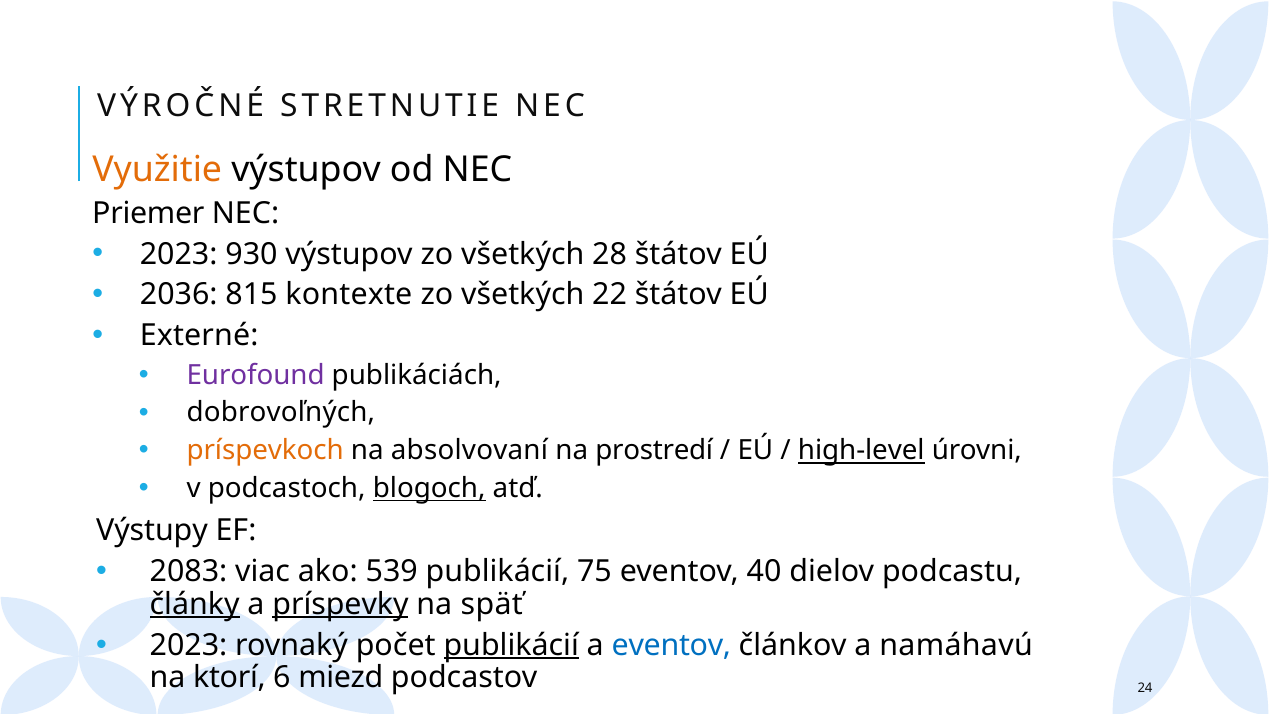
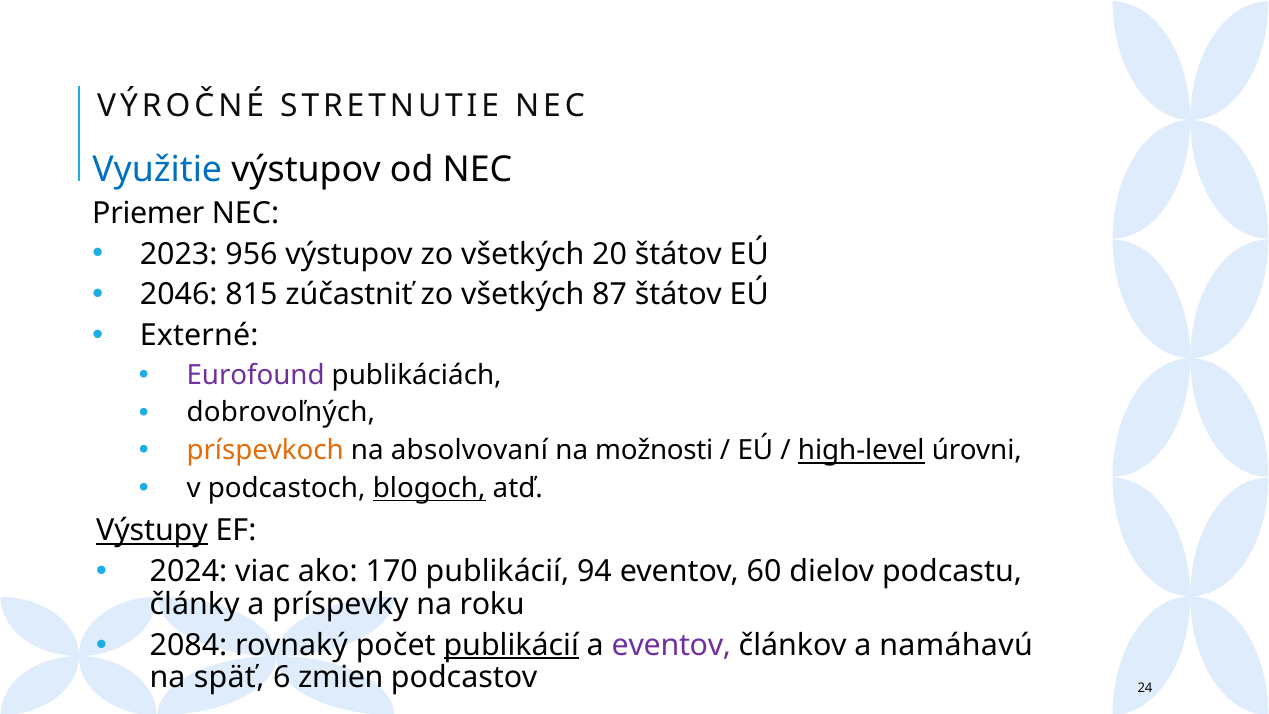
Využitie colour: orange -> blue
930: 930 -> 956
28: 28 -> 20
2036: 2036 -> 2046
kontexte: kontexte -> zúčastniť
22: 22 -> 87
prostredí: prostredí -> možnosti
Výstupy underline: none -> present
2083: 2083 -> 2024
539: 539 -> 170
75: 75 -> 94
40: 40 -> 60
články underline: present -> none
príspevky underline: present -> none
späť: späť -> roku
2023 at (188, 645): 2023 -> 2084
eventov at (671, 645) colour: blue -> purple
ktorí: ktorí -> späť
miezd: miezd -> zmien
